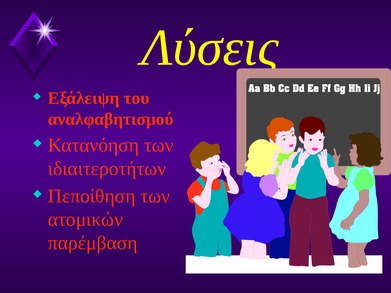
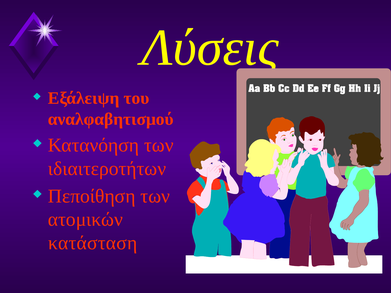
παρέμβαση: παρέμβαση -> κατάσταση
